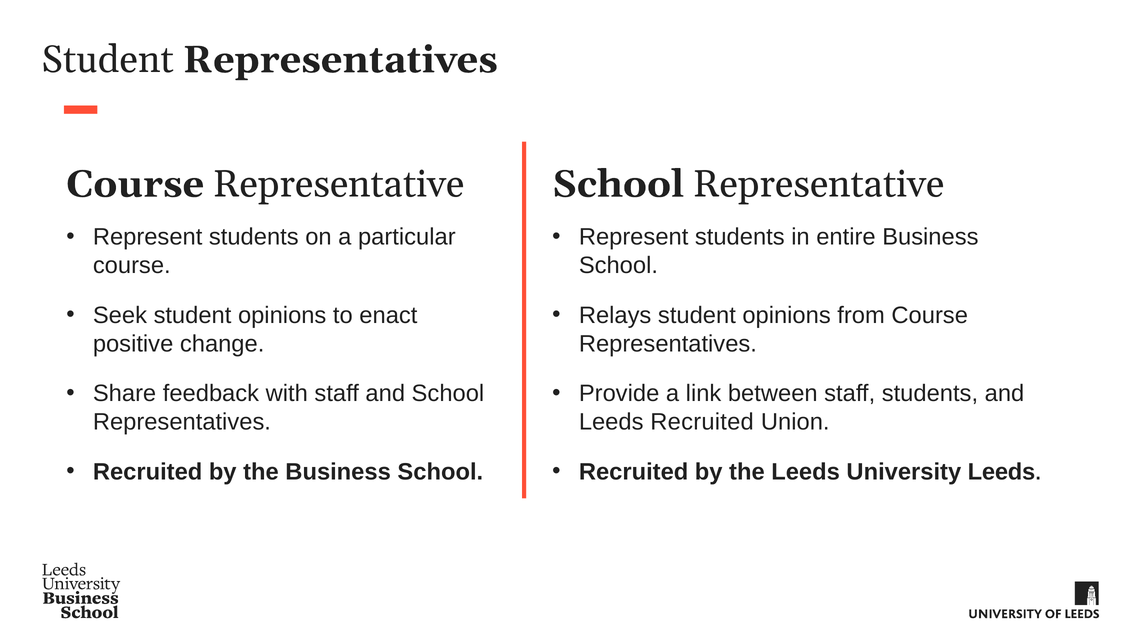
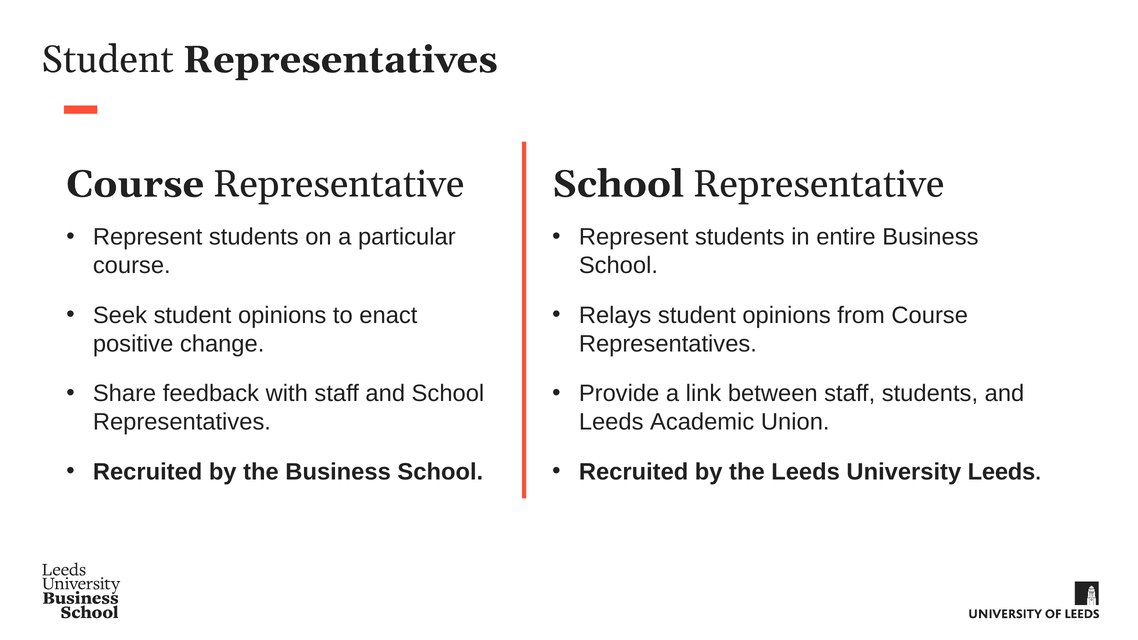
Leeds Recruited: Recruited -> Academic
